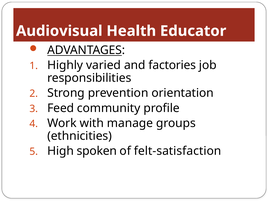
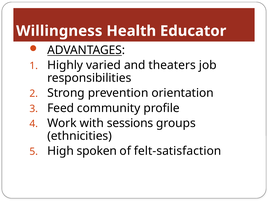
Audiovisual: Audiovisual -> Willingness
factories: factories -> theaters
manage: manage -> sessions
